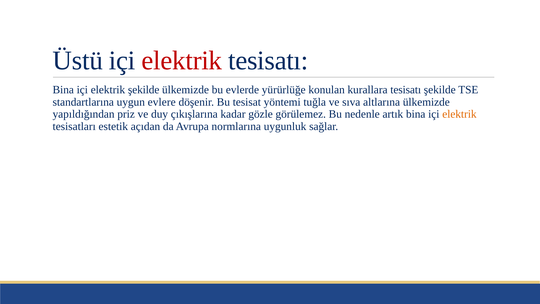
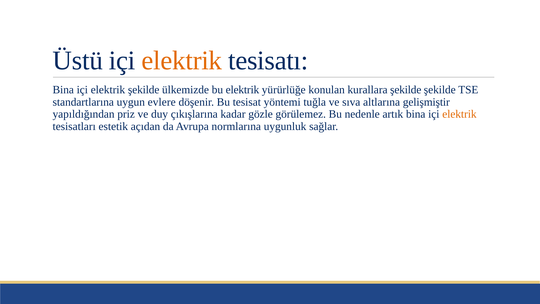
elektrik at (182, 60) colour: red -> orange
bu evlerde: evlerde -> elektrik
kurallara tesisatı: tesisatı -> şekilde
altlarına ülkemizde: ülkemizde -> gelişmiştir
